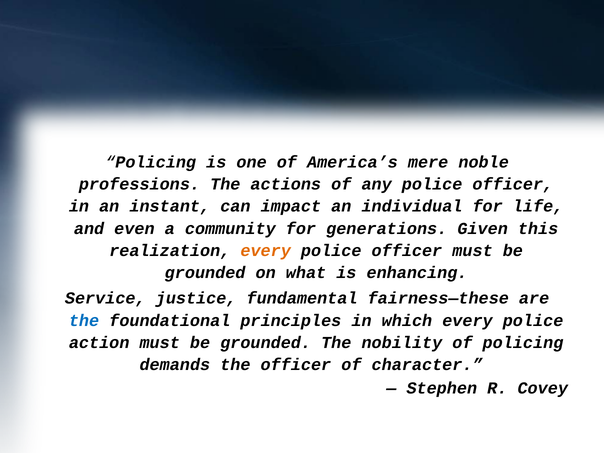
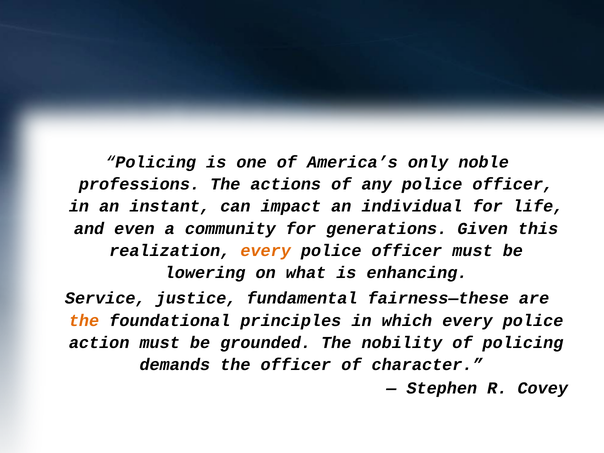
mere: mere -> only
grounded at (205, 273): grounded -> lowering
the at (84, 321) colour: blue -> orange
